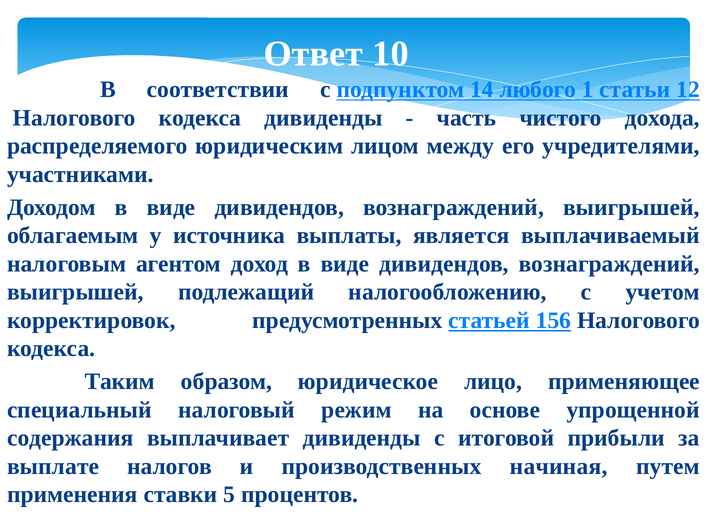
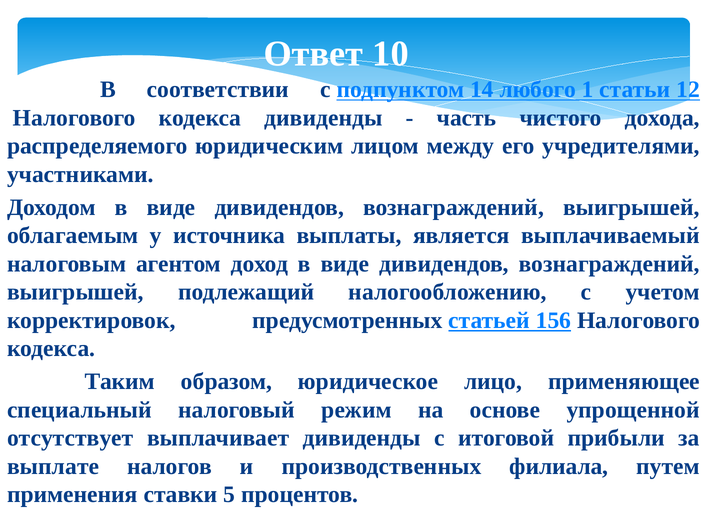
содержания: содержания -> отсутствует
начиная: начиная -> филиала
